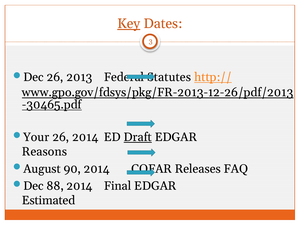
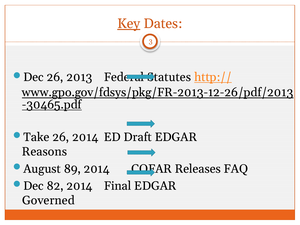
Your: Your -> Take
Draft underline: present -> none
90: 90 -> 89
88: 88 -> 82
Estimated: Estimated -> Governed
